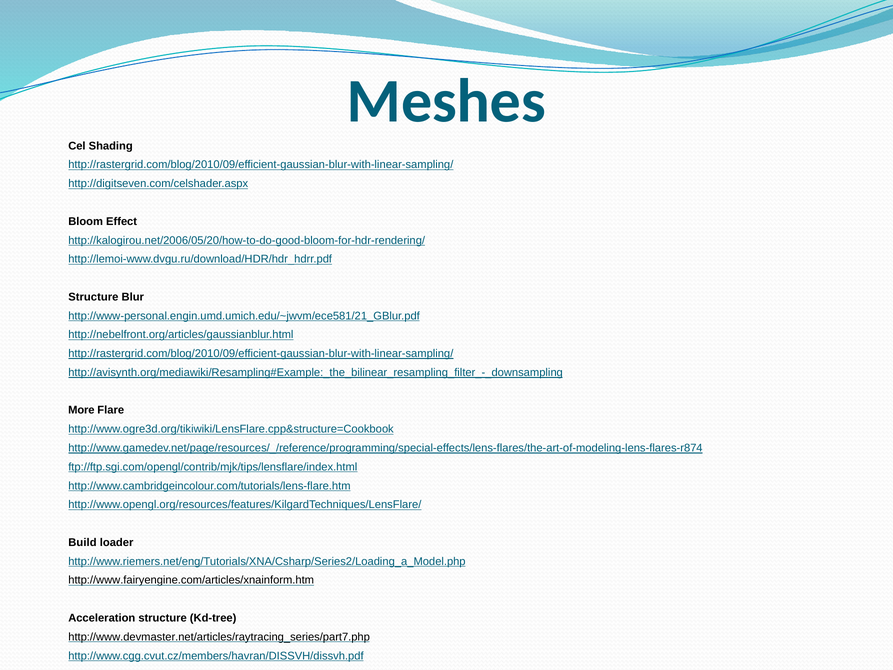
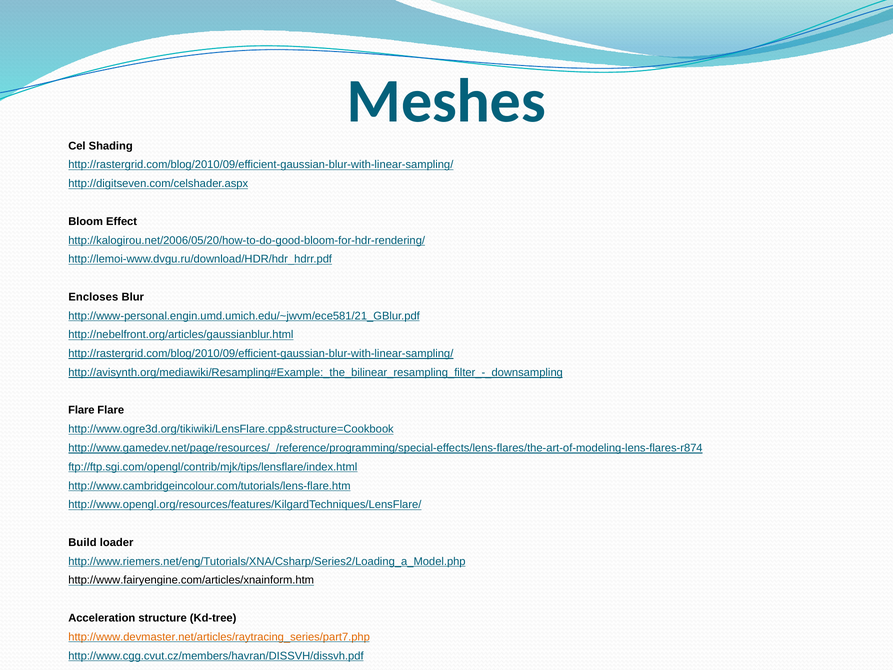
Structure at (93, 297): Structure -> Encloses
More at (81, 410): More -> Flare
http://www.devmaster.net/articles/raytracing_series/part7.php colour: black -> orange
